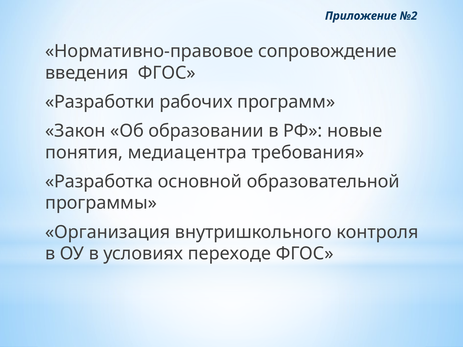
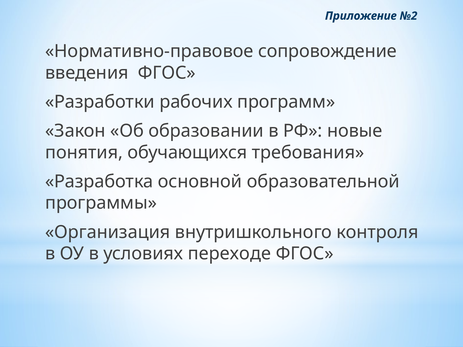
медиацентра: медиацентра -> обучающихся
